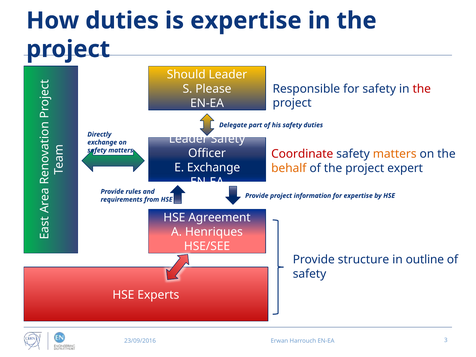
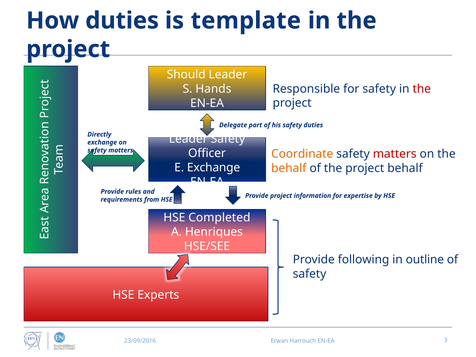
is expertise: expertise -> template
Please: Please -> Hands
Coordinate colour: red -> orange
matters at (395, 154) colour: orange -> red
project expert: expert -> behalf
Agreement: Agreement -> Completed
structure: structure -> following
